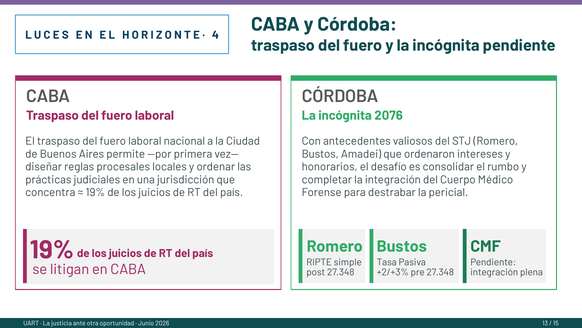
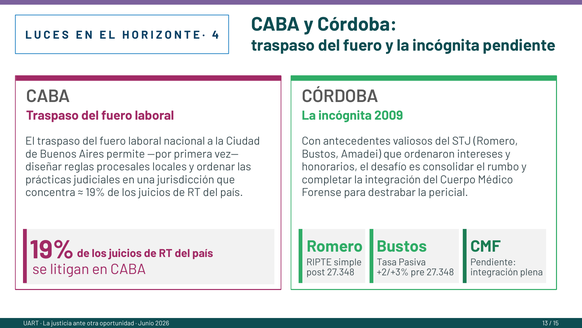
2076: 2076 -> 2009
